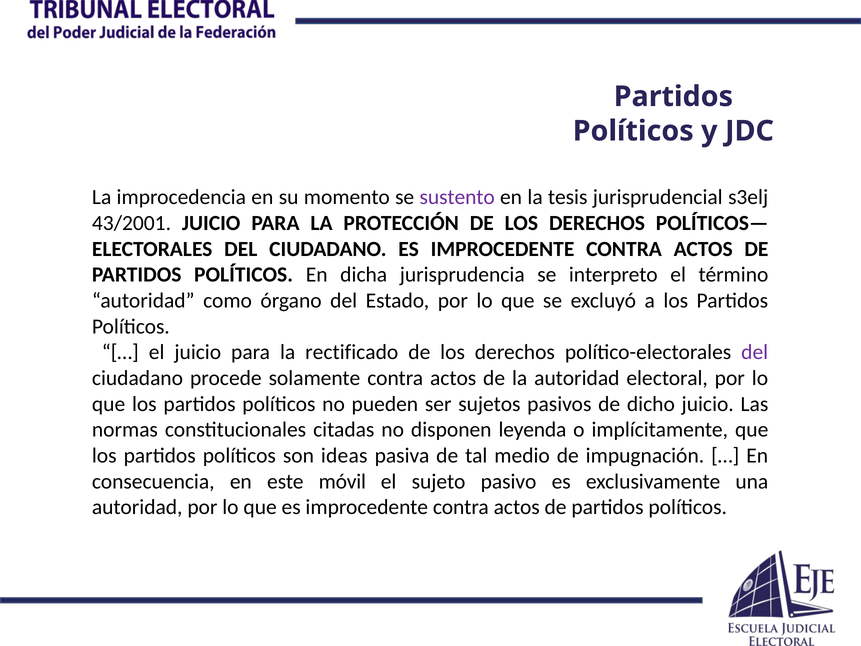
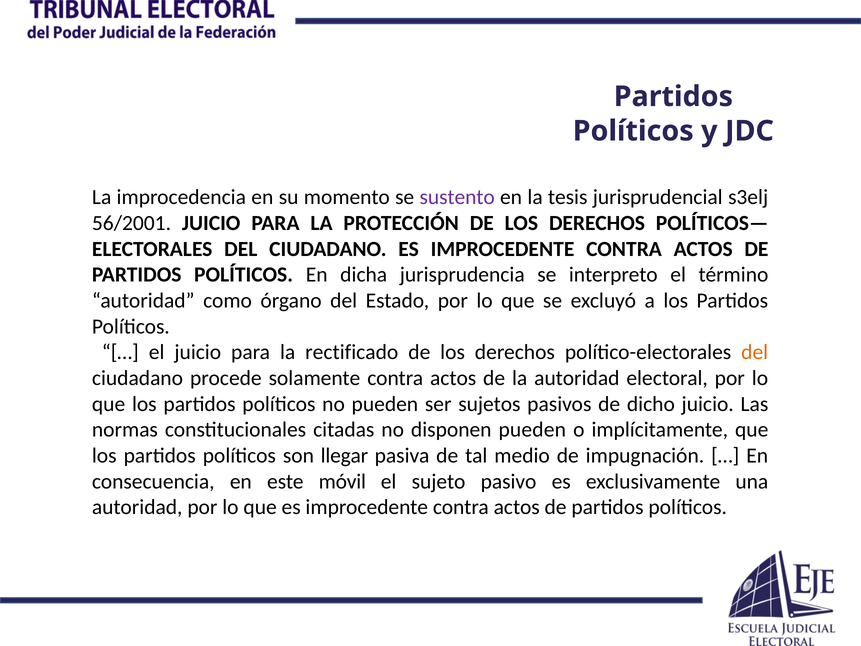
43/2001: 43/2001 -> 56/2001
del at (755, 352) colour: purple -> orange
disponen leyenda: leyenda -> pueden
ideas: ideas -> llegar
